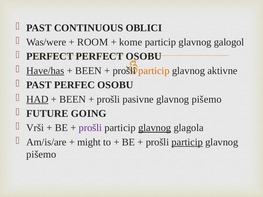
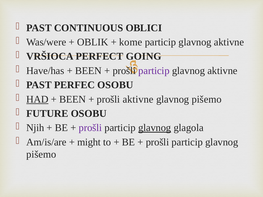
ROOM: ROOM -> OBLIK
galogol at (229, 42): galogol -> aktivne
PERFECT at (50, 56): PERFECT -> VRŠIOCA
PERFECT OSOBU: OSOBU -> GOING
Have/has underline: present -> none
particip at (154, 71) colour: orange -> purple
prošli pasivne: pasivne -> aktivne
FUTURE GOING: GOING -> OSOBU
Vrši: Vrši -> Njih
particip at (187, 142) underline: present -> none
